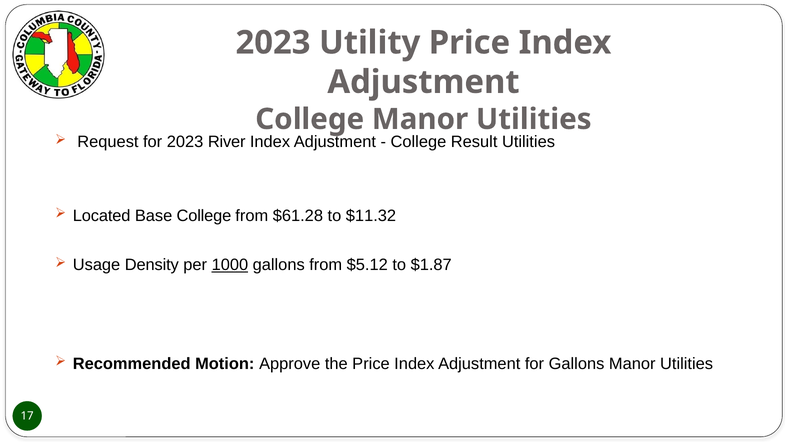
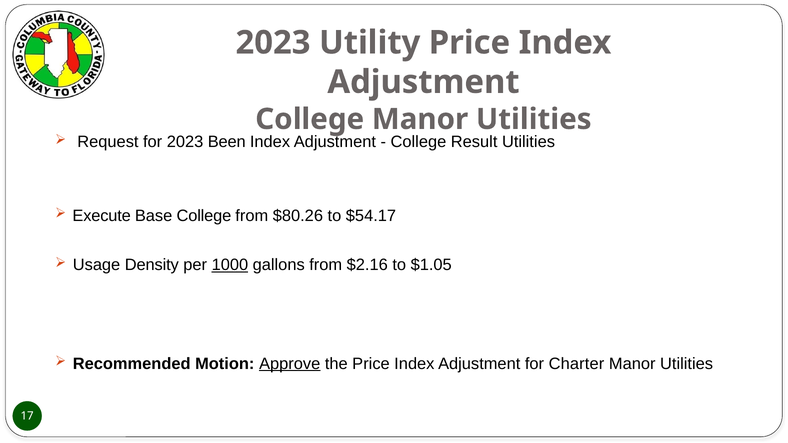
River: River -> Been
Located: Located -> Execute
$61.28: $61.28 -> $80.26
$11.32: $11.32 -> $54.17
$5.12: $5.12 -> $2.16
$1.87: $1.87 -> $1.05
Approve underline: none -> present
for Gallons: Gallons -> Charter
